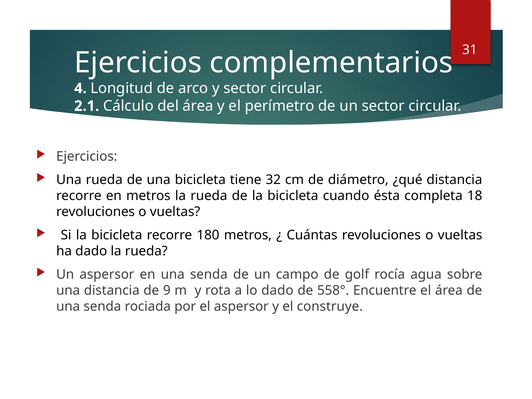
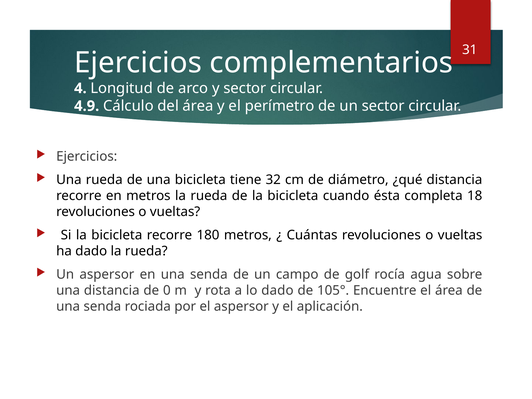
2.1: 2.1 -> 4.9
9: 9 -> 0
558°: 558° -> 105°
construye: construye -> aplicación
